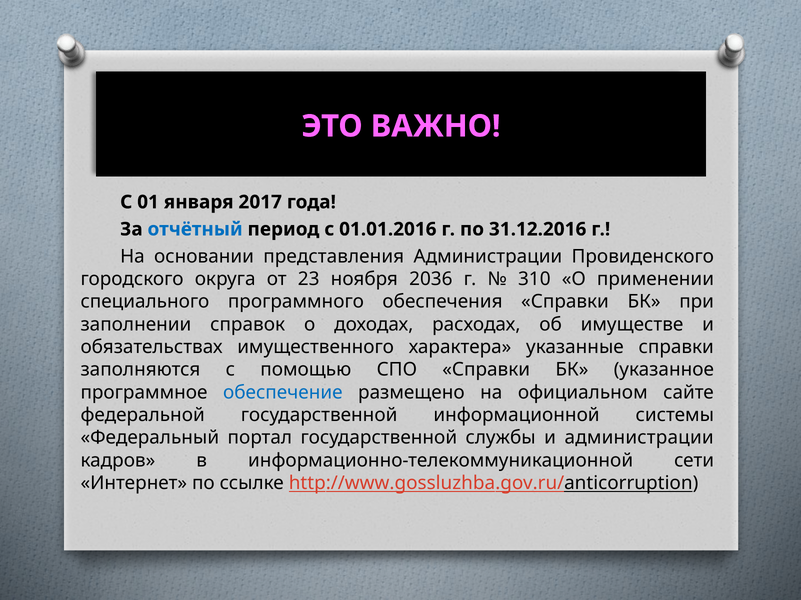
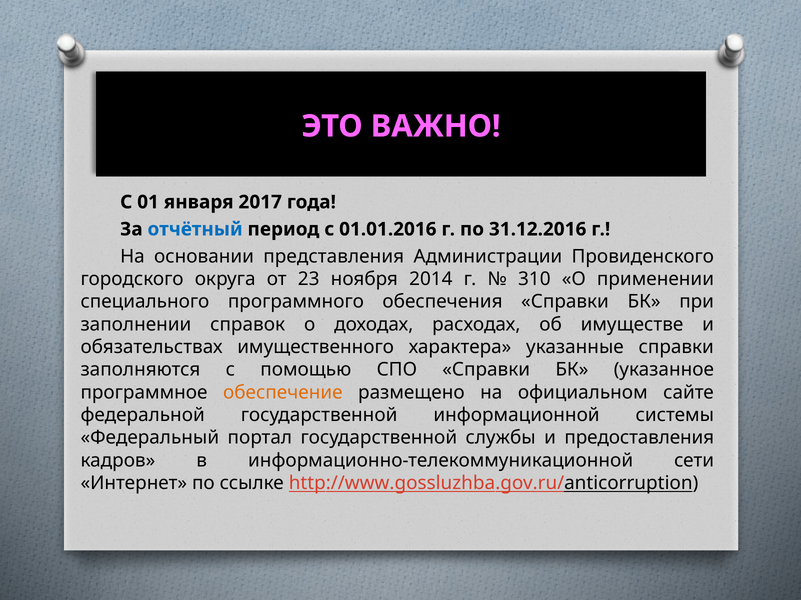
2036: 2036 -> 2014
обеспечение colour: blue -> orange
и администрации: администрации -> предоставления
